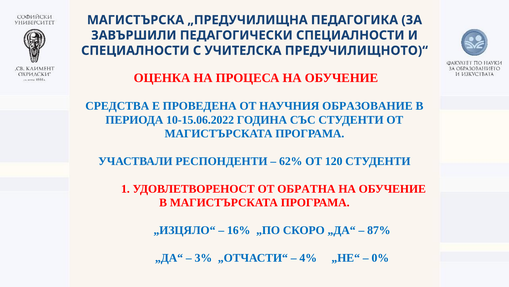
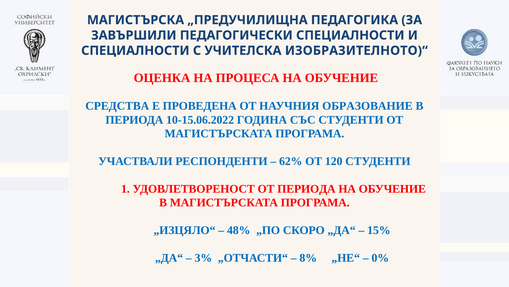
ПРЕДУЧИЛИЩНОТО)“: ПРЕДУЧИЛИЩНОТО)“ -> ИЗОБРАЗИТЕЛНОТО)“
ОТ ОБРАТНА: ОБРАТНА -> ПЕРИОДА
16%: 16% -> 48%
87%: 87% -> 15%
4%: 4% -> 8%
